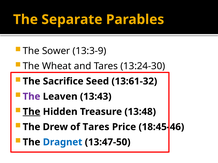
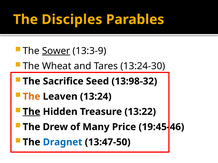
Separate: Separate -> Disciples
Sower underline: none -> present
13:61-32: 13:61-32 -> 13:98-32
The at (31, 97) colour: purple -> orange
13:43: 13:43 -> 13:24
13:48: 13:48 -> 13:22
of Tares: Tares -> Many
18:45-46: 18:45-46 -> 19:45-46
